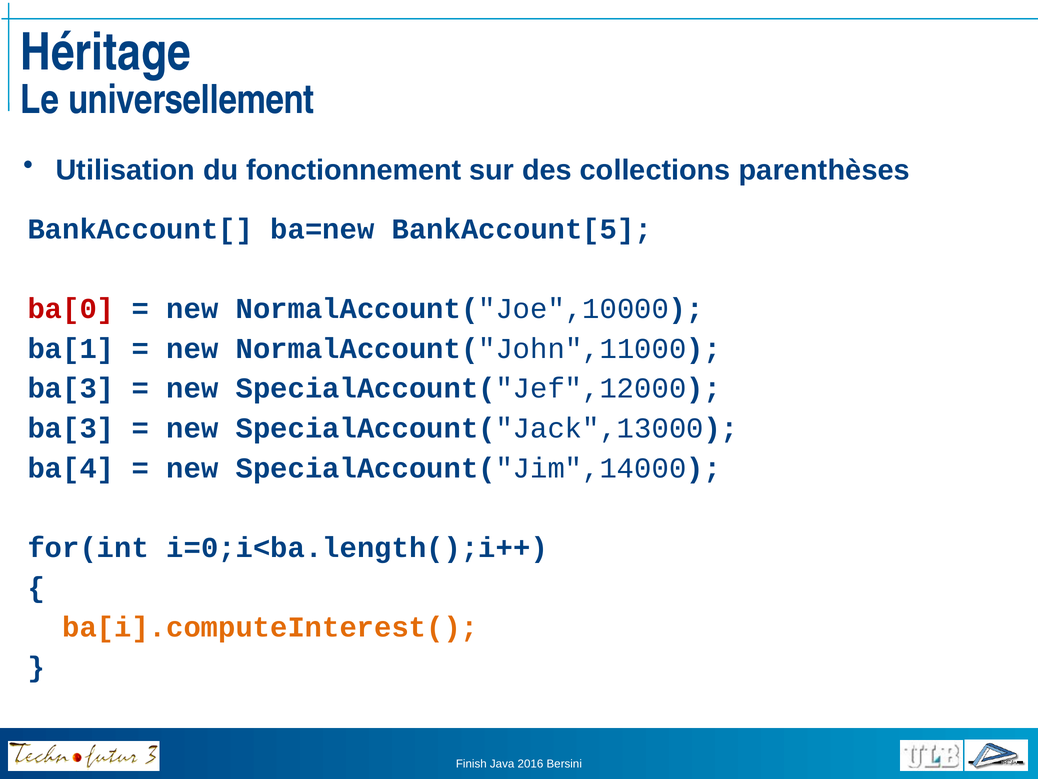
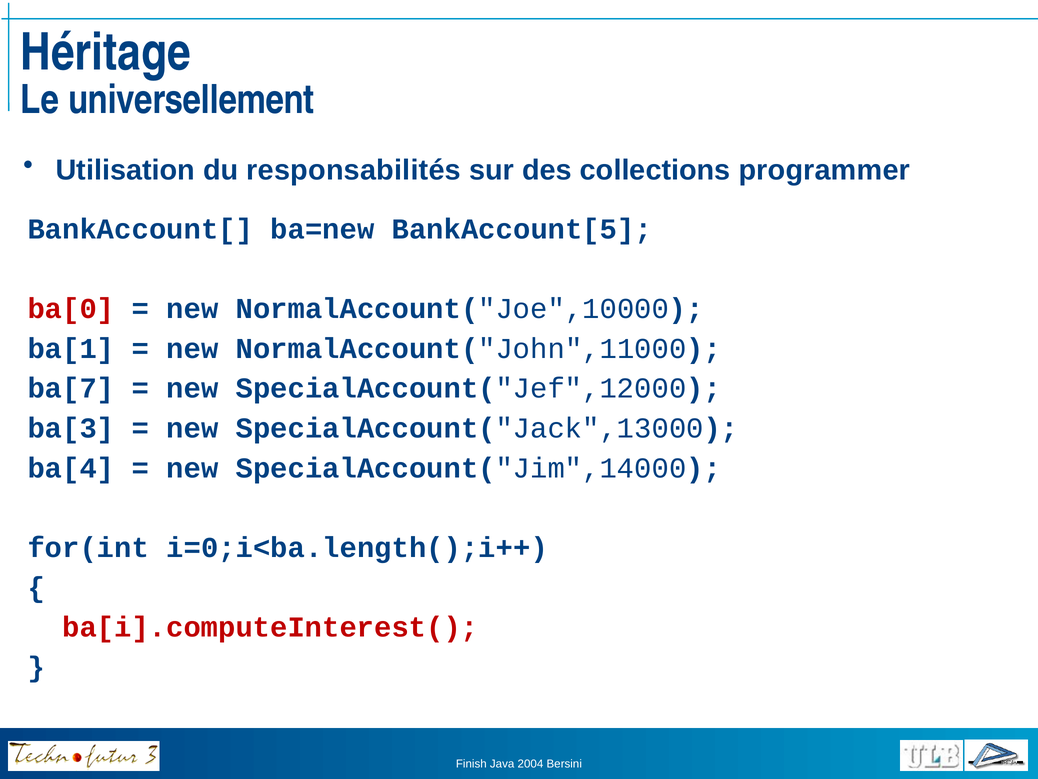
fonctionnement: fonctionnement -> responsabilités
parenthèses: parenthèses -> programmer
ba[3 at (71, 388): ba[3 -> ba[7
ba[i].computeInterest( colour: orange -> red
2016: 2016 -> 2004
